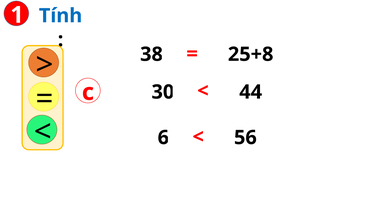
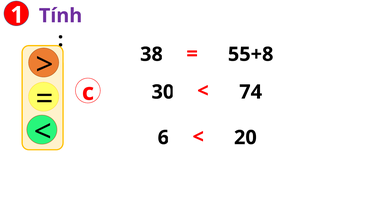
Tính colour: blue -> purple
25+8: 25+8 -> 55+8
44: 44 -> 74
56: 56 -> 20
